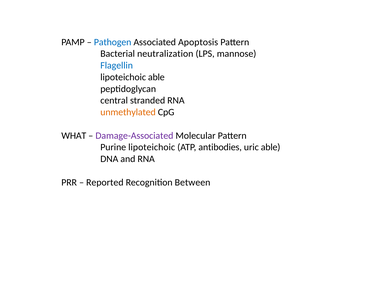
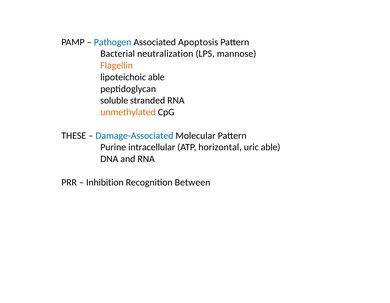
Flagellin colour: blue -> orange
central: central -> soluble
WHAT: WHAT -> THESE
Damage-Associated colour: purple -> blue
Purine lipoteichoic: lipoteichoic -> intracellular
antibodies: antibodies -> horizontal
Reported: Reported -> Inhibition
